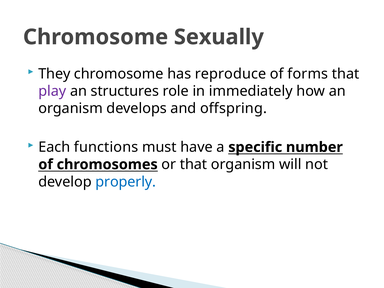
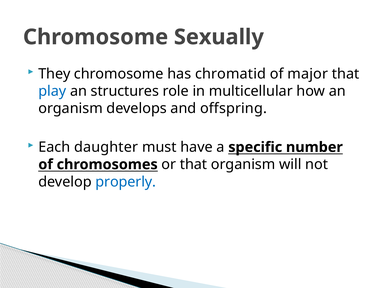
reproduce: reproduce -> chromatid
forms: forms -> major
play colour: purple -> blue
immediately: immediately -> multicellular
functions: functions -> daughter
